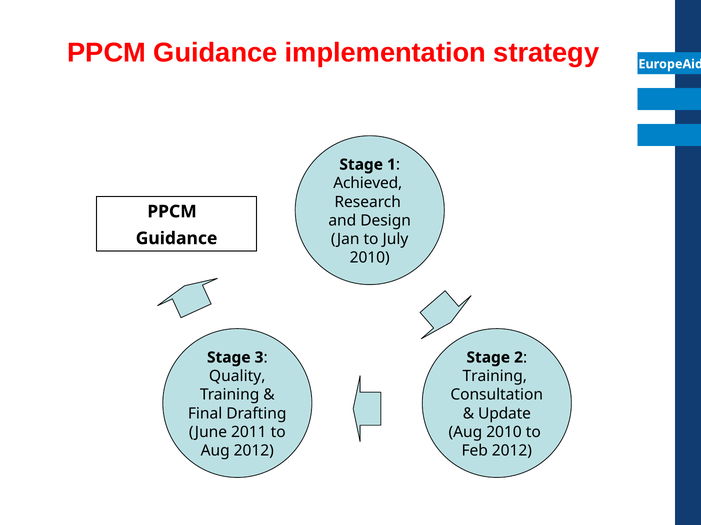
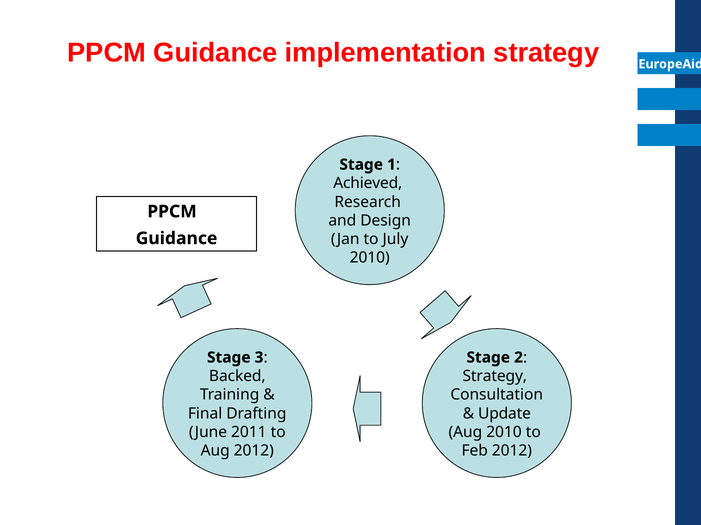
Quality: Quality -> Backed
Training at (495, 377): Training -> Strategy
